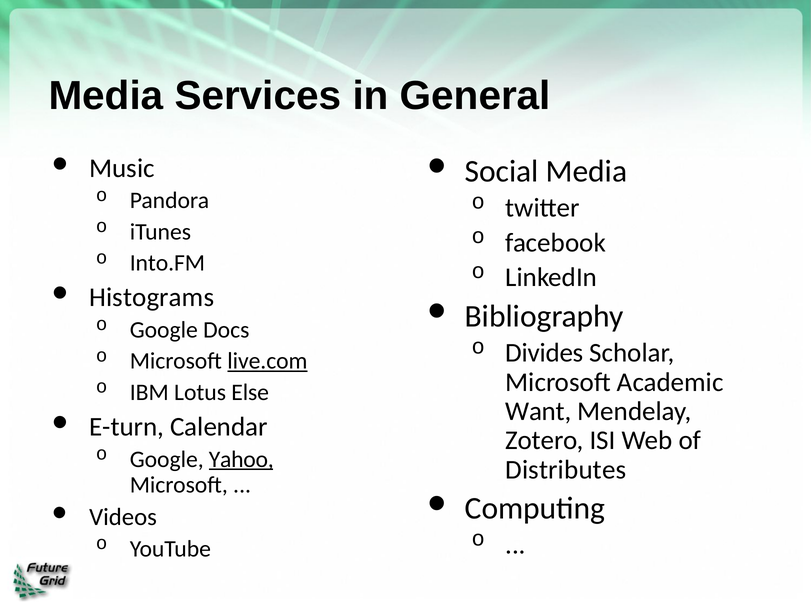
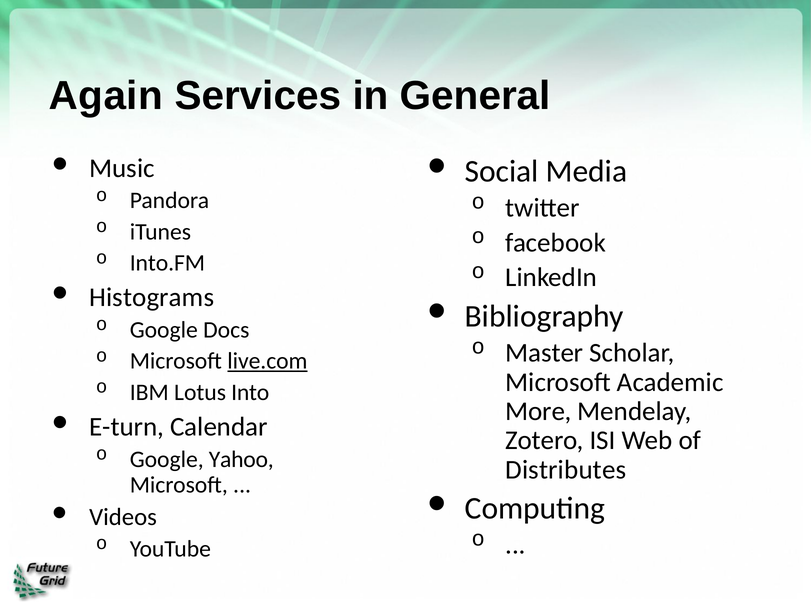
Media at (106, 96): Media -> Again
Divides: Divides -> Master
Else: Else -> Into
Want: Want -> More
Yahoo underline: present -> none
